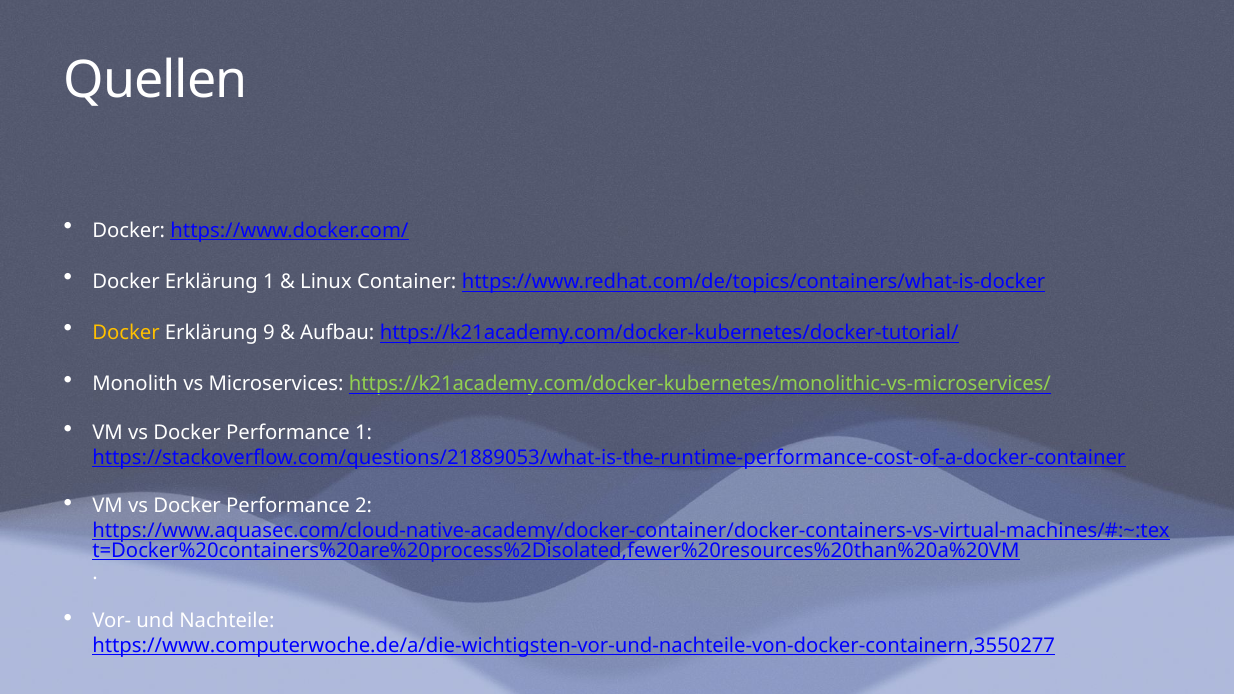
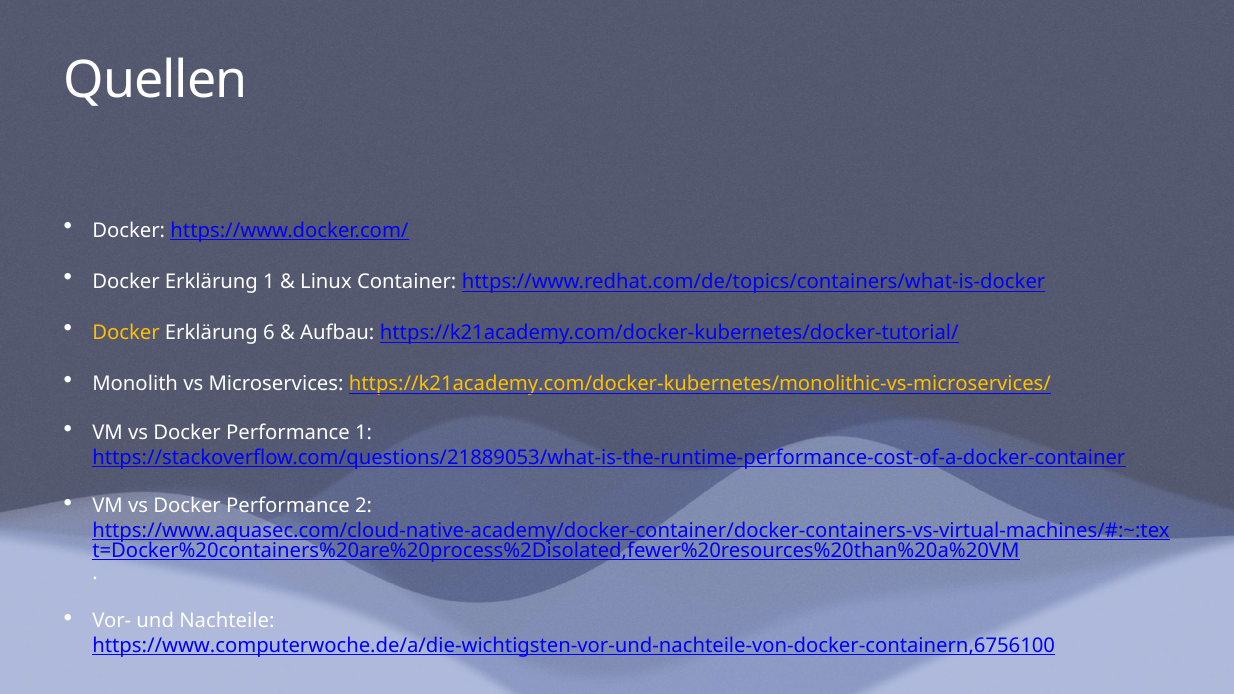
9: 9 -> 6
https://k21academy.com/docker-kubernetes/monolithic-vs-microservices/ colour: light green -> yellow
https://www.computerwoche.de/a/die-wichtigsten-vor-und-nachteile-von-docker-containern,3550277: https://www.computerwoche.de/a/die-wichtigsten-vor-und-nachteile-von-docker-containern,3550277 -> https://www.computerwoche.de/a/die-wichtigsten-vor-und-nachteile-von-docker-containern,6756100
